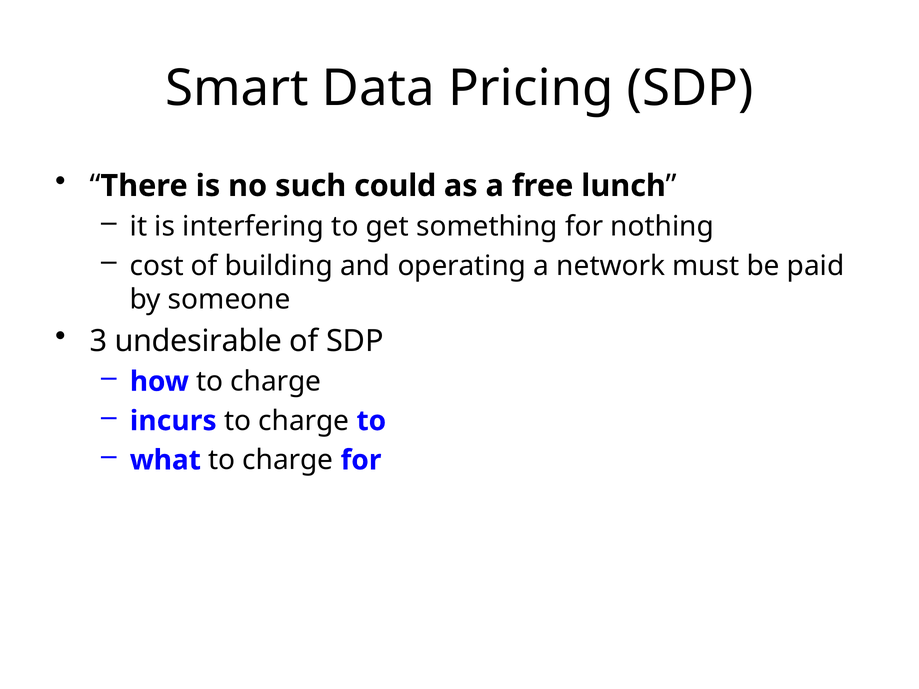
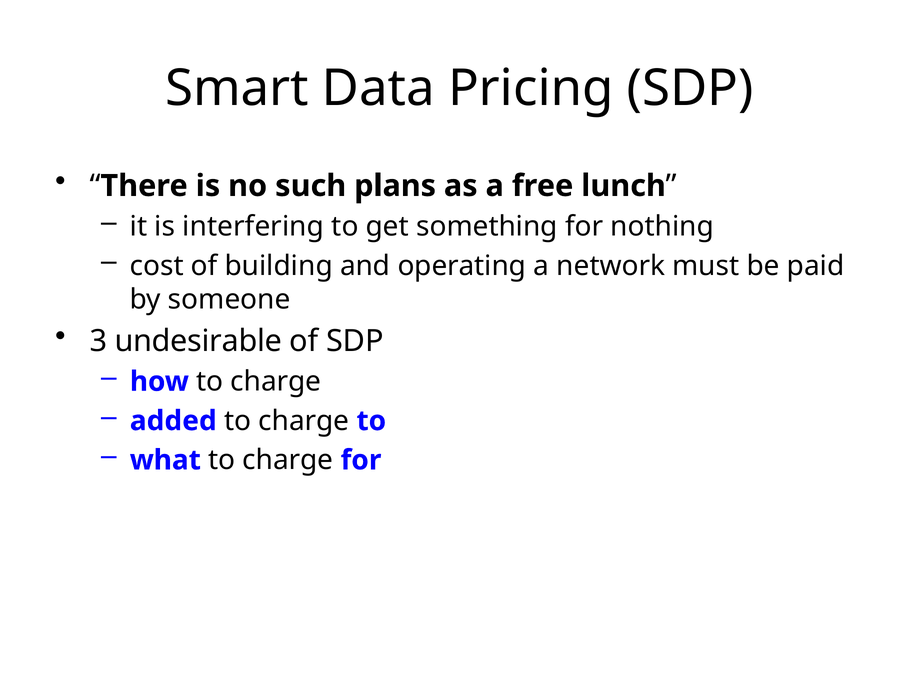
could: could -> plans
incurs: incurs -> added
